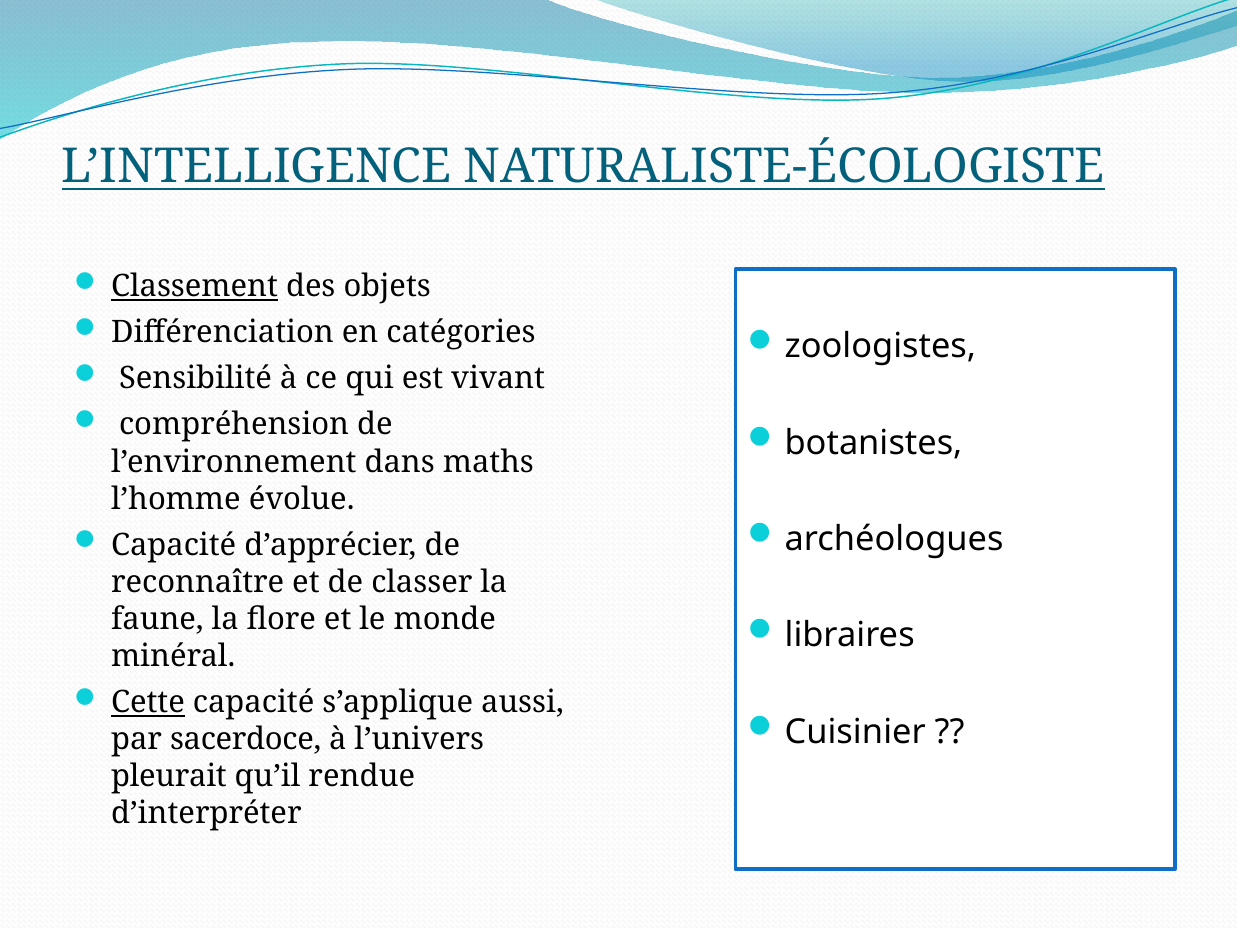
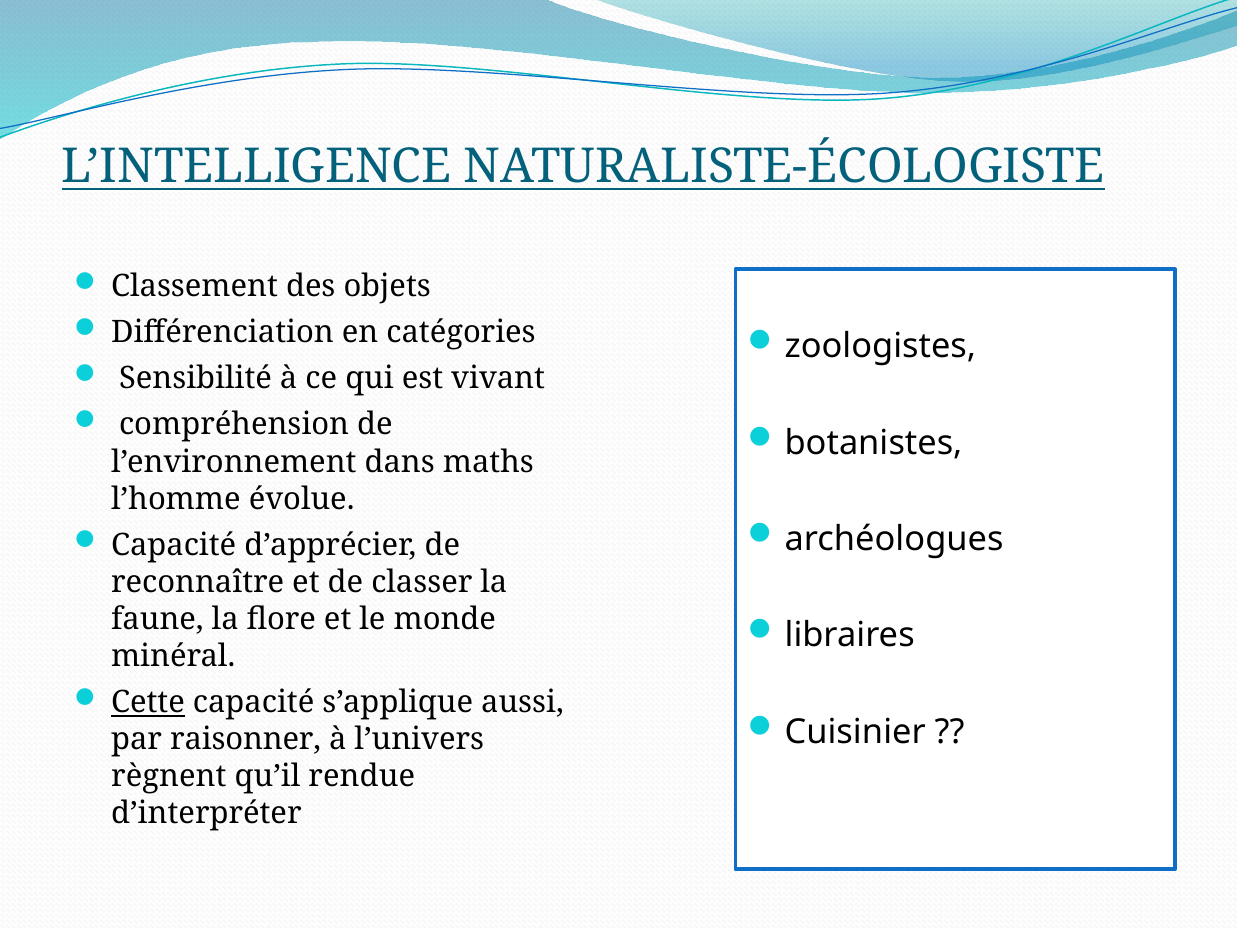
Classement underline: present -> none
sacerdoce: sacerdoce -> raisonner
pleurait: pleurait -> règnent
